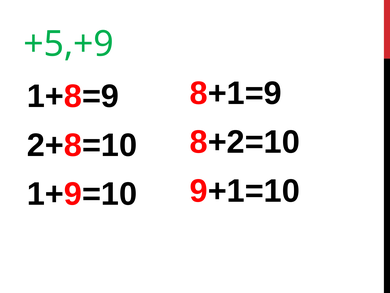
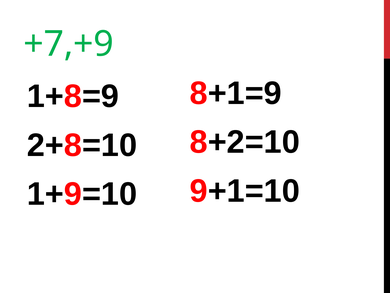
+5,+9: +5,+9 -> +7,+9
